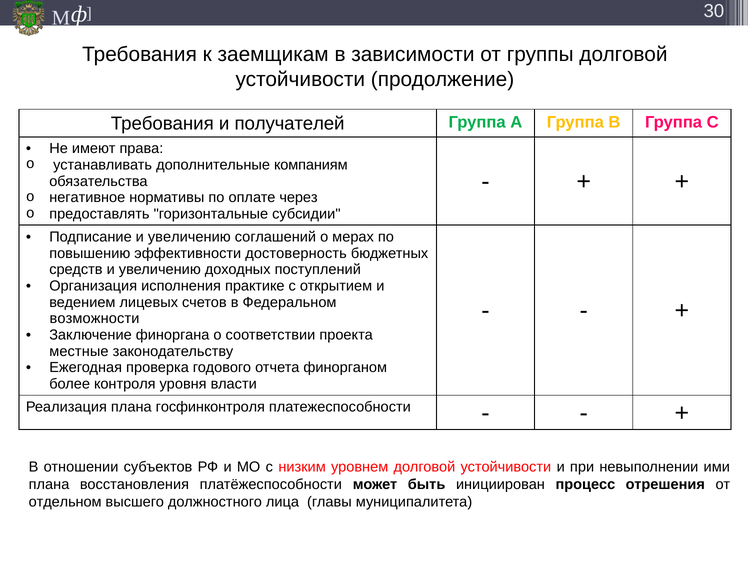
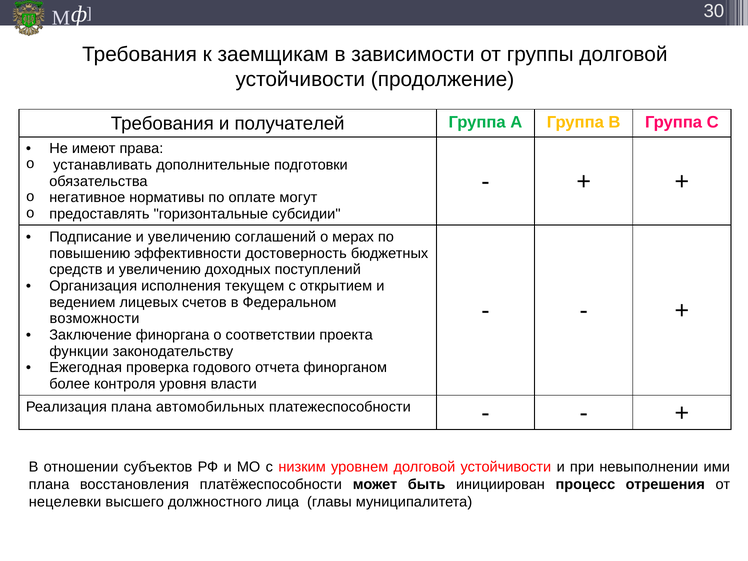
компаниям: компаниям -> подготовки
через: через -> могут
практике: практике -> текущем
местные: местные -> функции
госфинконтроля: госфинконтроля -> автомобильных
отдельном: отдельном -> нецелевки
